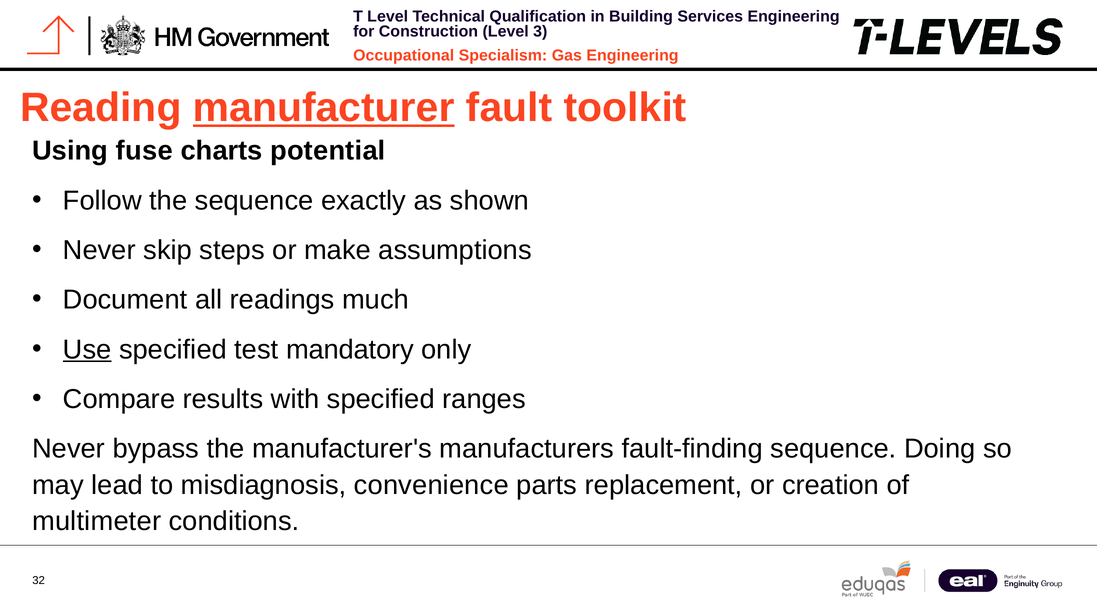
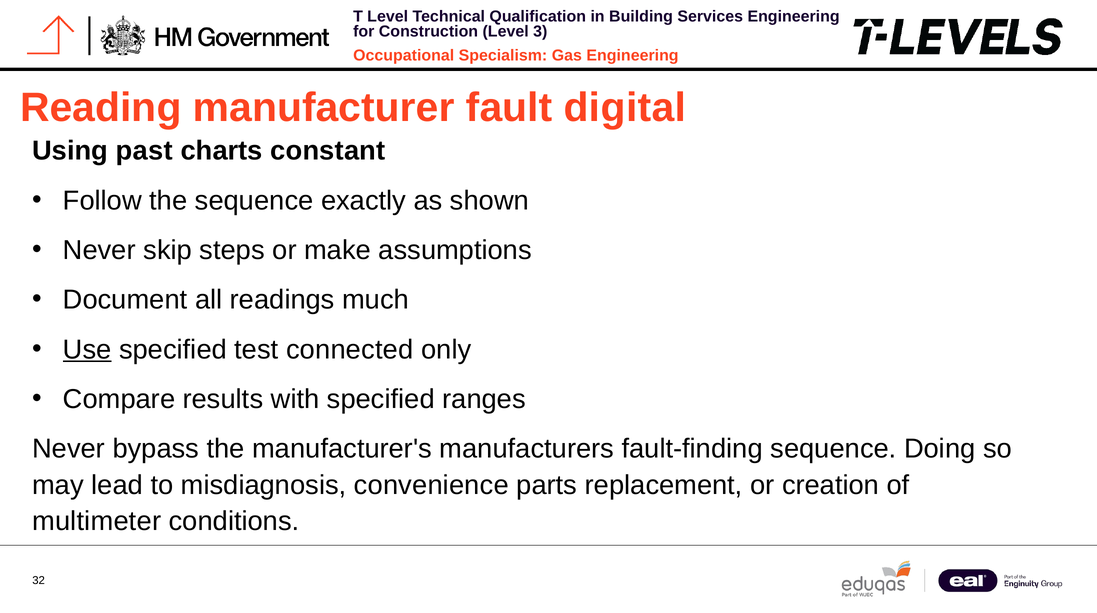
manufacturer underline: present -> none
toolkit: toolkit -> digital
fuse: fuse -> past
potential: potential -> constant
mandatory: mandatory -> connected
